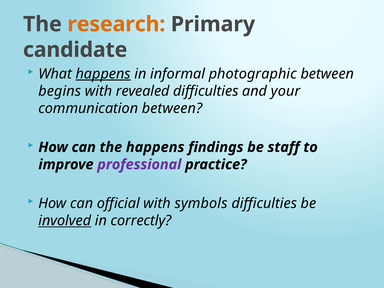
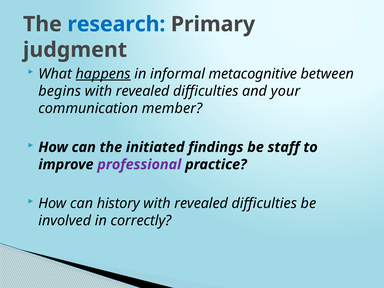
research colour: orange -> blue
candidate: candidate -> judgment
photographic: photographic -> metacognitive
communication between: between -> member
the happens: happens -> initiated
official: official -> history
symbols at (201, 203): symbols -> revealed
involved underline: present -> none
